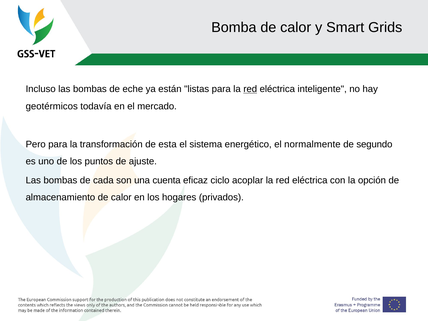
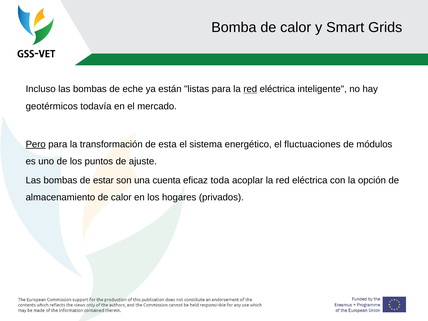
Pero underline: none -> present
normalmente: normalmente -> fluctuaciones
segundo: segundo -> módulos
cada: cada -> estar
ciclo: ciclo -> toda
